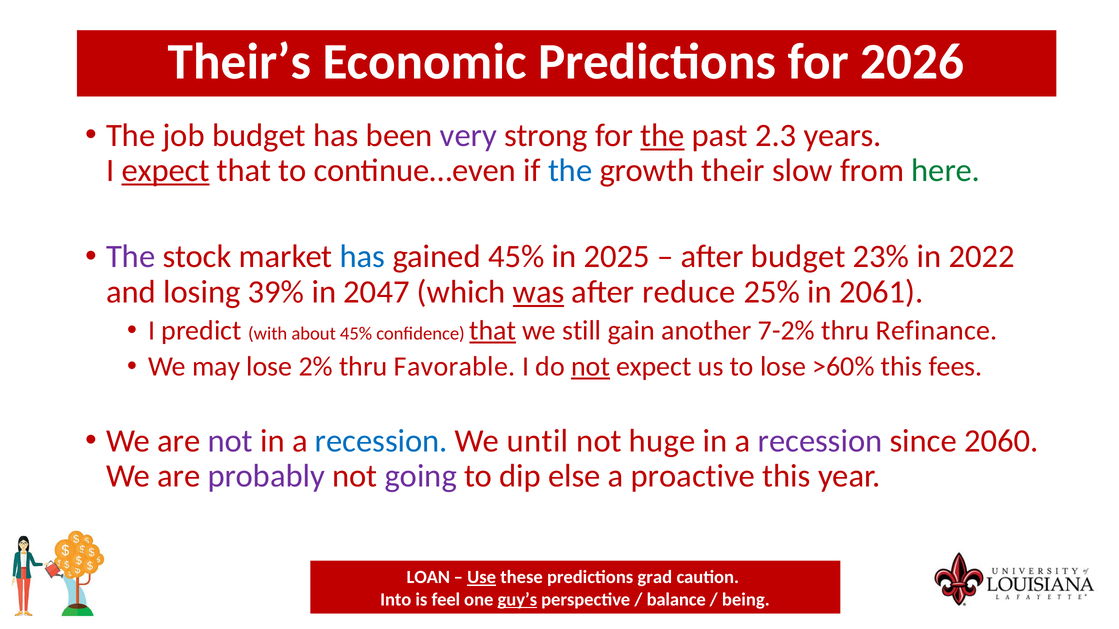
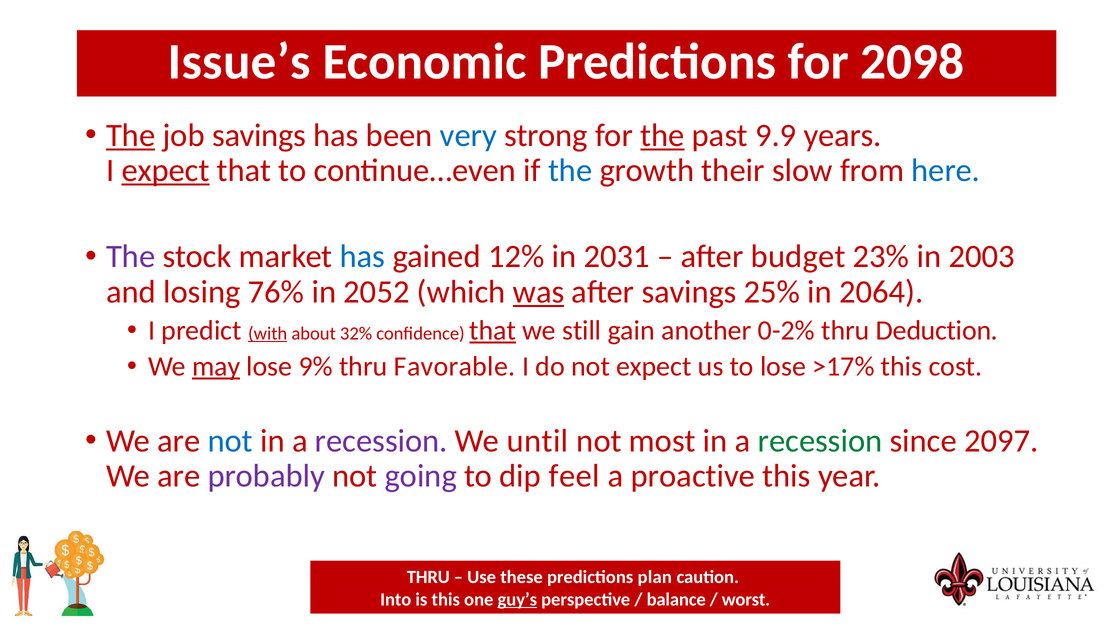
Their’s: Their’s -> Issue’s
2026: 2026 -> 2098
The at (131, 135) underline: none -> present
job budget: budget -> savings
very colour: purple -> blue
2.3: 2.3 -> 9.9
here colour: green -> blue
gained 45%: 45% -> 12%
2025: 2025 -> 2031
2022: 2022 -> 2003
39%: 39% -> 76%
2047: 2047 -> 2052
after reduce: reduce -> savings
2061: 2061 -> 2064
with underline: none -> present
about 45%: 45% -> 32%
7-2%: 7-2% -> 0-2%
Refinance: Refinance -> Deduction
may underline: none -> present
2%: 2% -> 9%
not at (590, 367) underline: present -> none
>60%: >60% -> >17%
fees: fees -> cost
not at (230, 441) colour: purple -> blue
recession at (381, 441) colour: blue -> purple
huge: huge -> most
recession at (820, 441) colour: purple -> green
2060: 2060 -> 2097
else: else -> feel
LOAN at (428, 578): LOAN -> THRU
Use underline: present -> none
grad: grad -> plan
is feel: feel -> this
being: being -> worst
